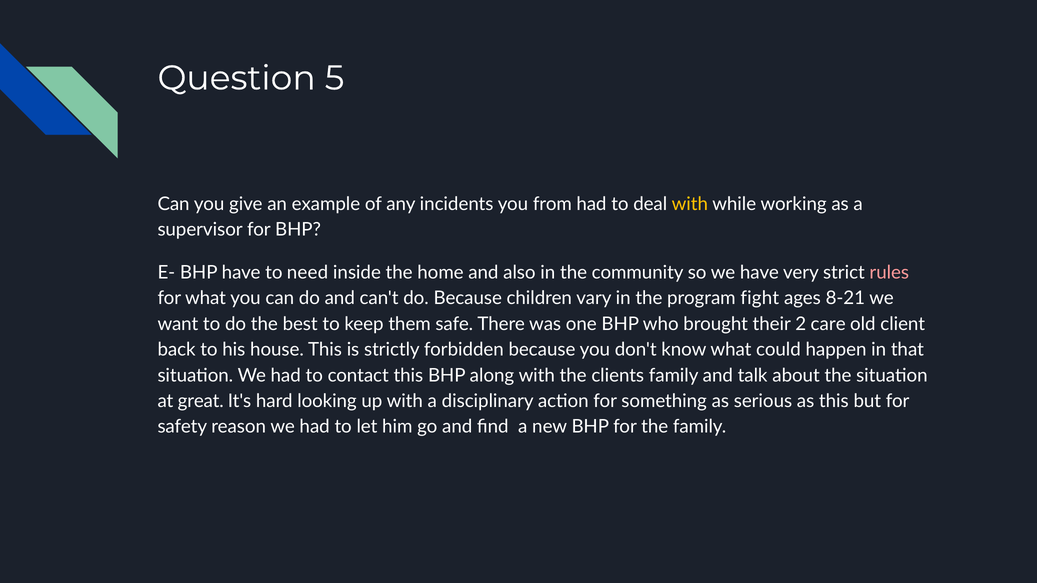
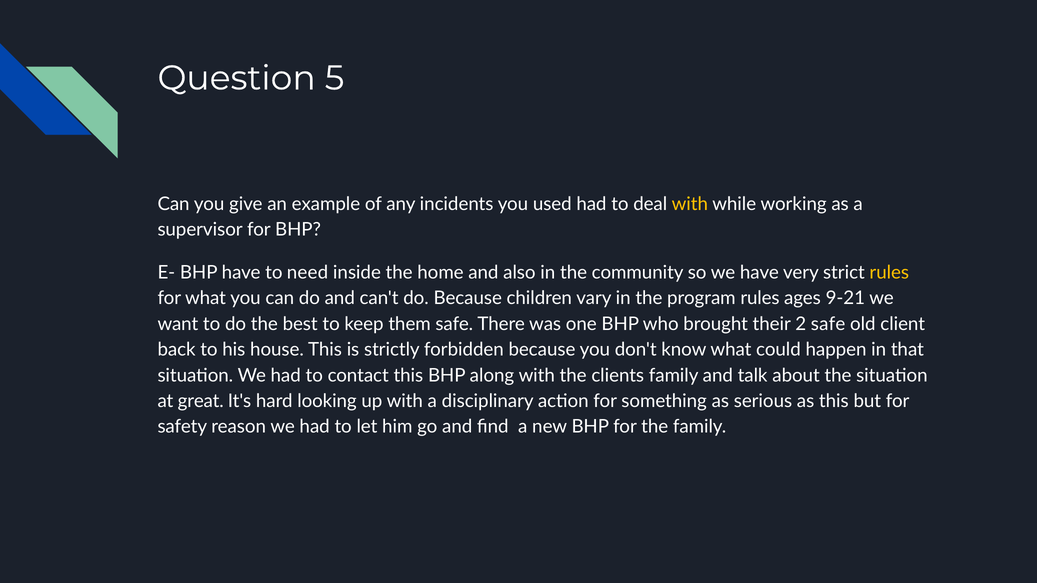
from: from -> used
rules at (889, 273) colour: pink -> yellow
program fight: fight -> rules
8-21: 8-21 -> 9-21
2 care: care -> safe
